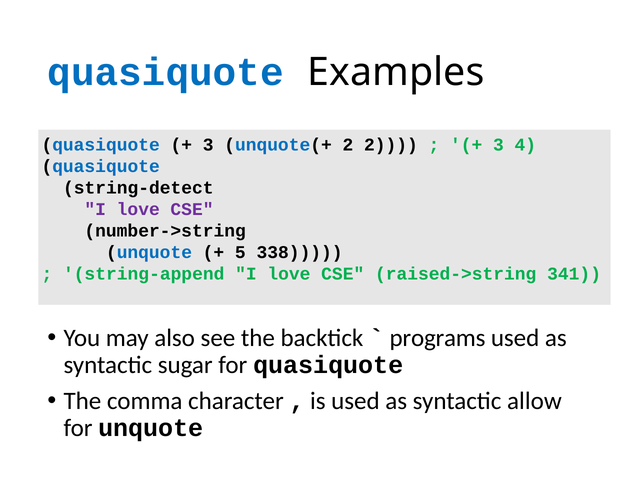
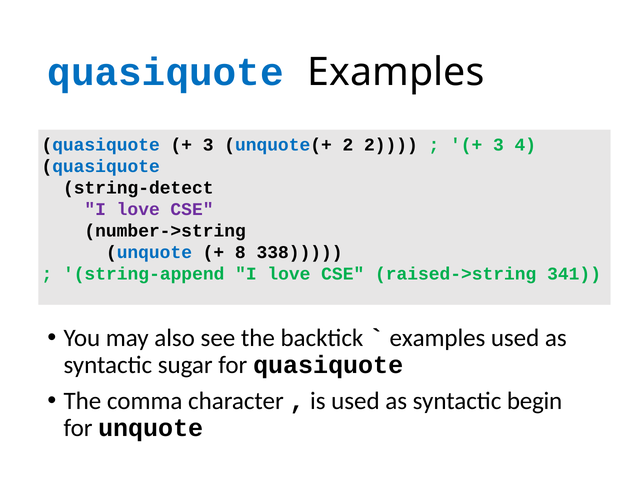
5: 5 -> 8
programs at (438, 338): programs -> examples
allow: allow -> begin
